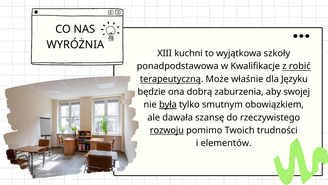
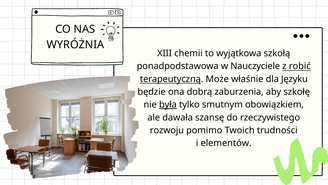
kuchni: kuchni -> chemii
szkoły: szkoły -> szkołą
Kwalifikacje: Kwalifikacje -> Nauczyciele
swojej: swojej -> szkołę
rozwoju underline: present -> none
